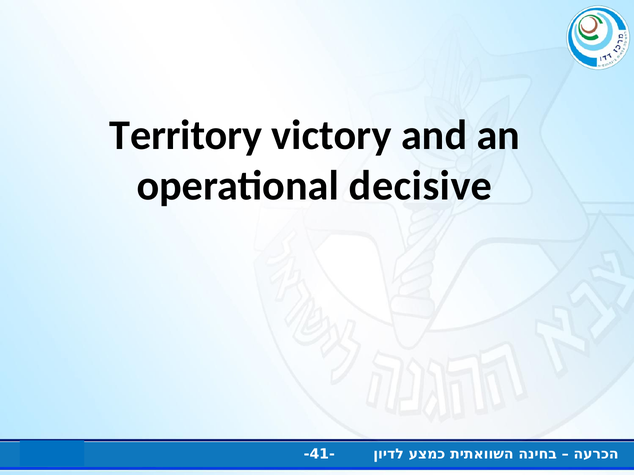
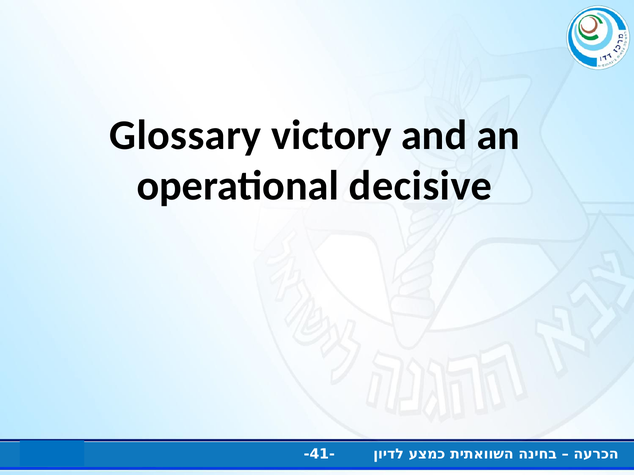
Territory: Territory -> Glossary
